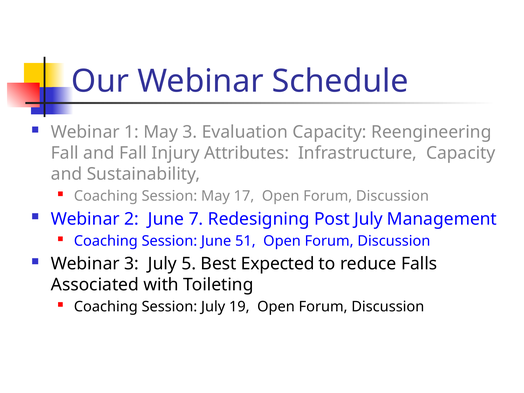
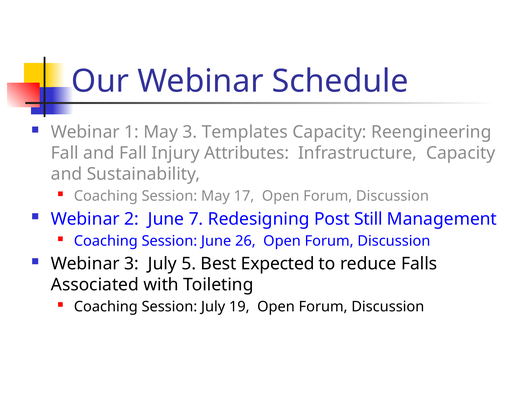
Evaluation: Evaluation -> Templates
Post July: July -> Still
51: 51 -> 26
